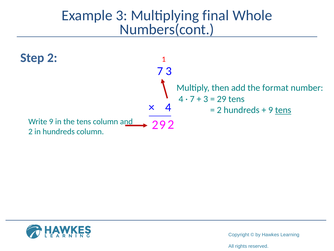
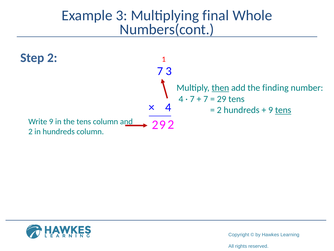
then underline: none -> present
format: format -> finding
3 at (206, 99): 3 -> 7
